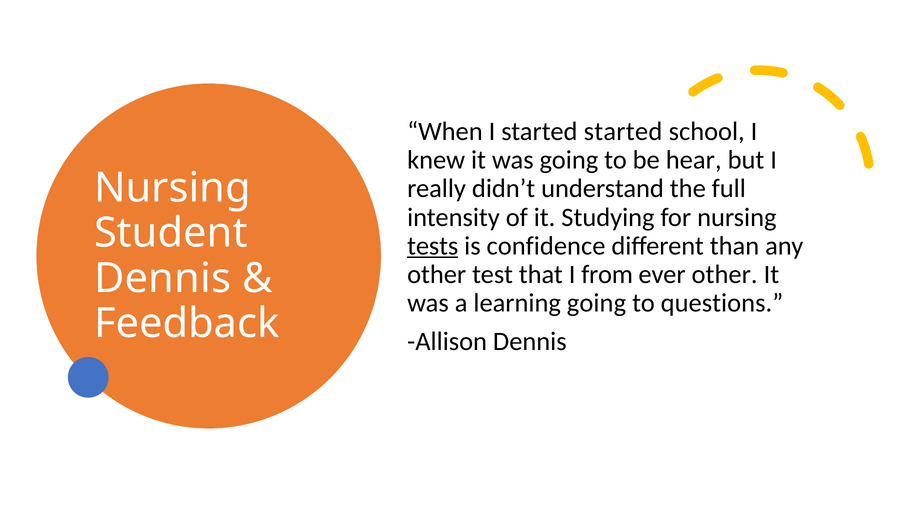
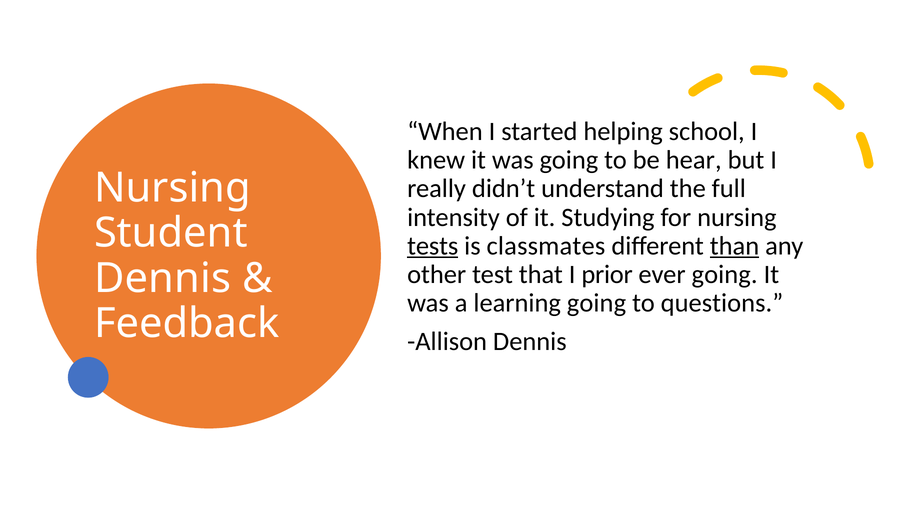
started started: started -> helping
confidence: confidence -> classmates
than underline: none -> present
from: from -> prior
ever other: other -> going
